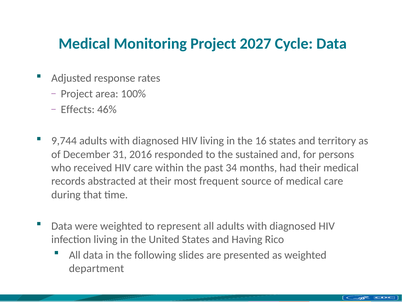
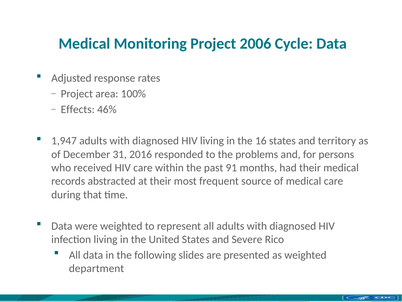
2027: 2027 -> 2006
9,744: 9,744 -> 1,947
sustained: sustained -> problems
34: 34 -> 91
Having: Having -> Severe
